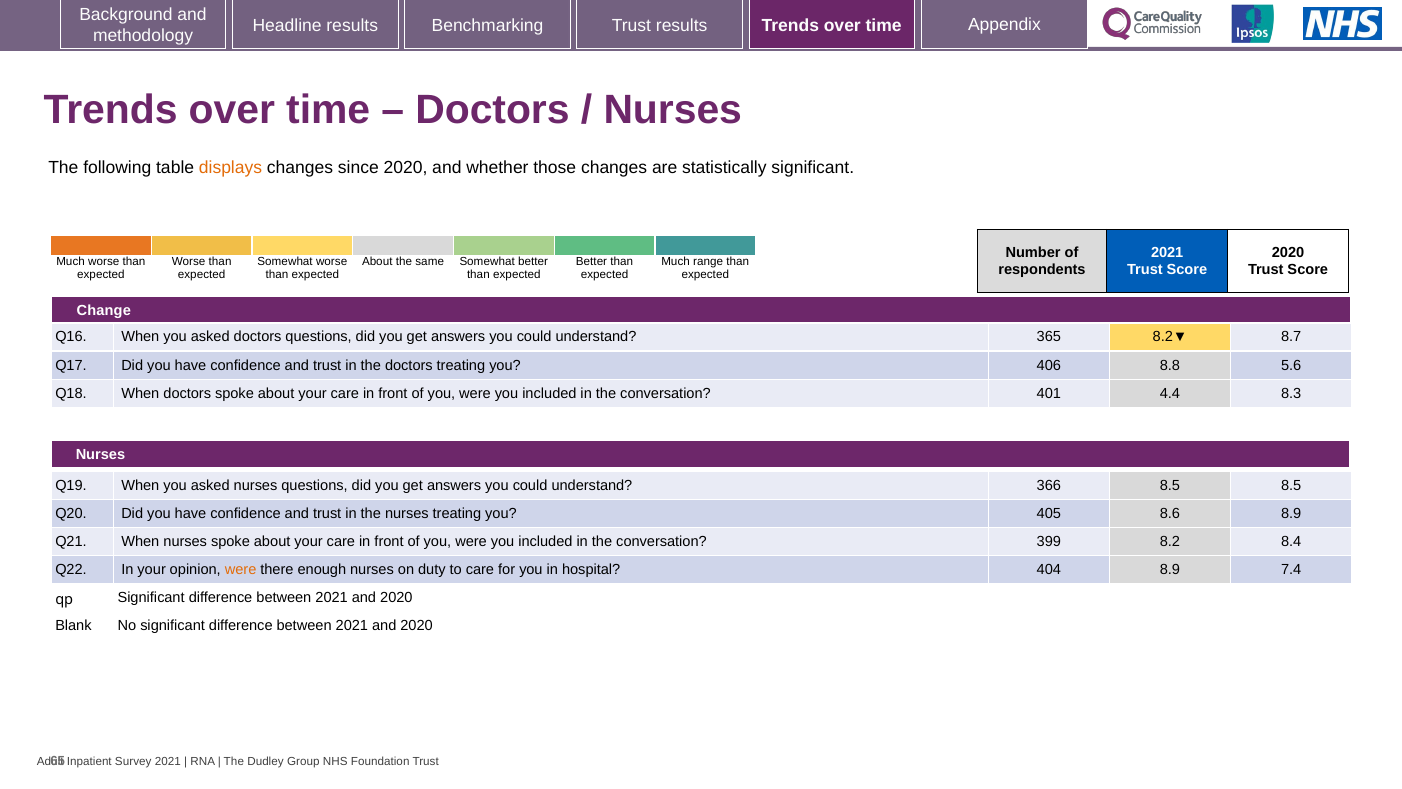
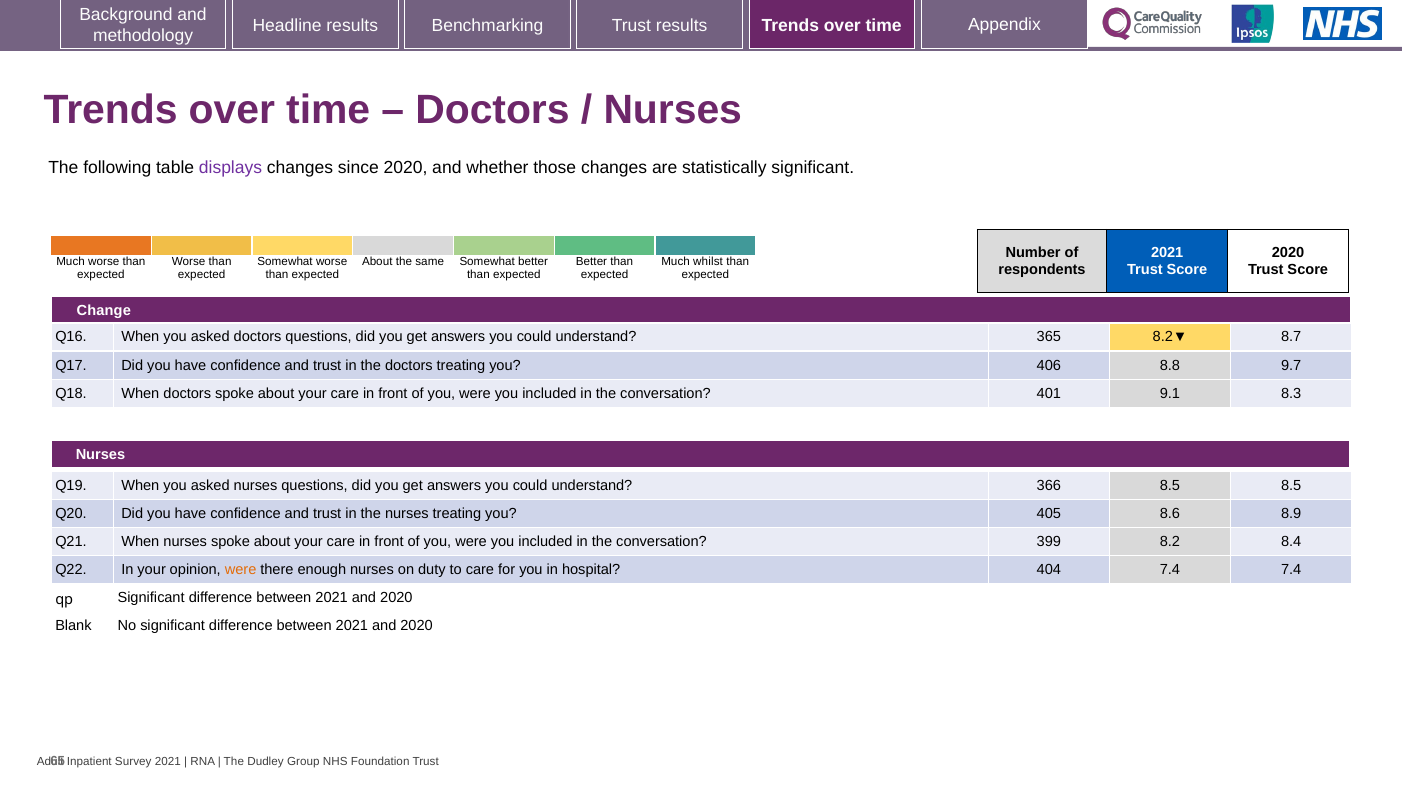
displays colour: orange -> purple
range: range -> whilst
5.6: 5.6 -> 9.7
4.4: 4.4 -> 9.1
404 8.9: 8.9 -> 7.4
